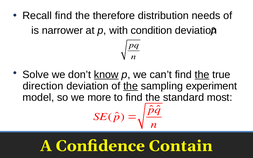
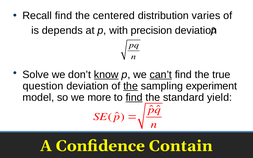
therefore: therefore -> centered
needs: needs -> varies
narrower: narrower -> depends
condition: condition -> precision
can’t underline: none -> present
the at (202, 75) underline: present -> none
direction: direction -> question
find at (134, 97) underline: none -> present
most: most -> yield
